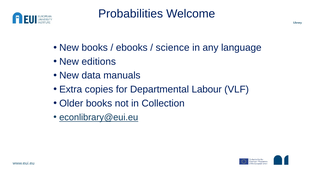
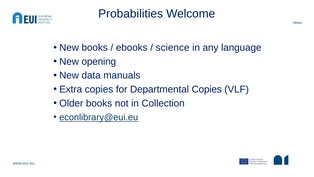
editions: editions -> opening
Departmental Labour: Labour -> Copies
